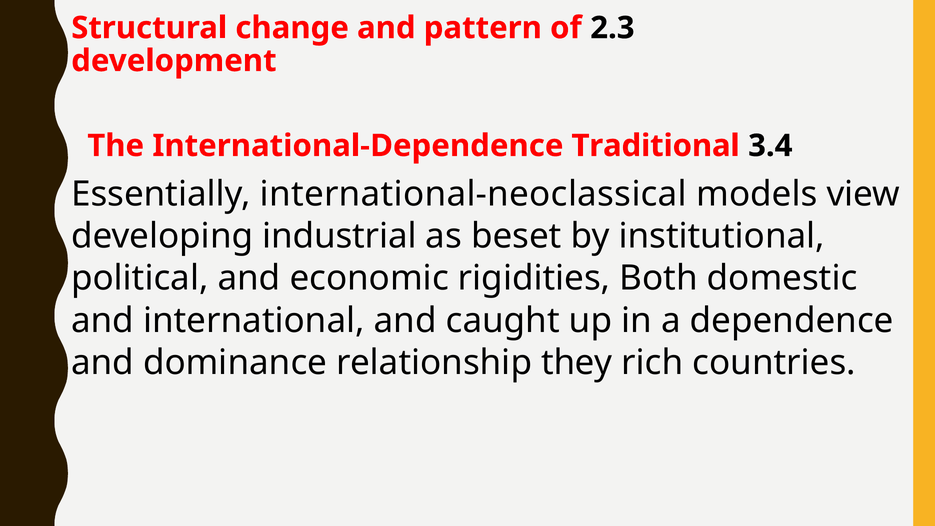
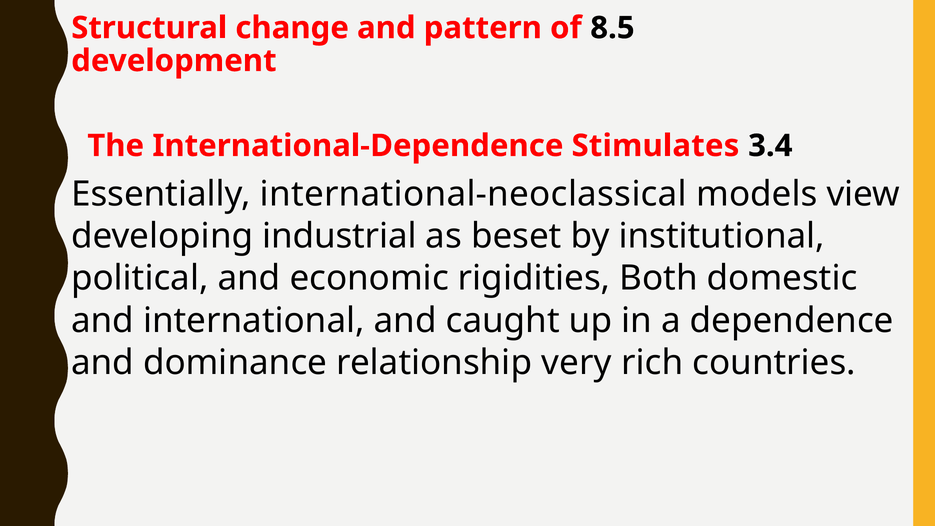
2.3: 2.3 -> 8.5
Traditional: Traditional -> Stimulates
they: they -> very
